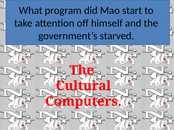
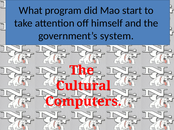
starved: starved -> system
